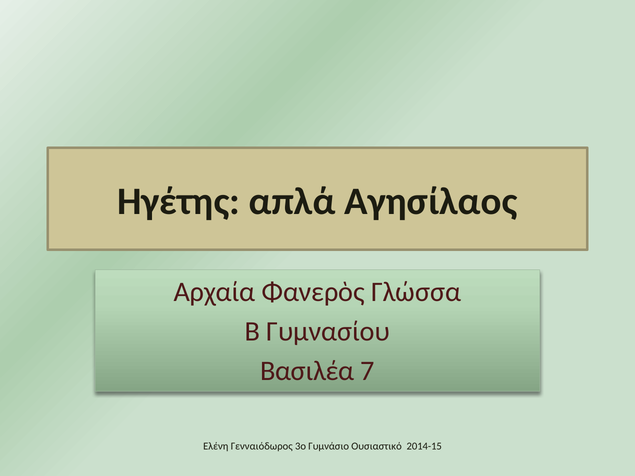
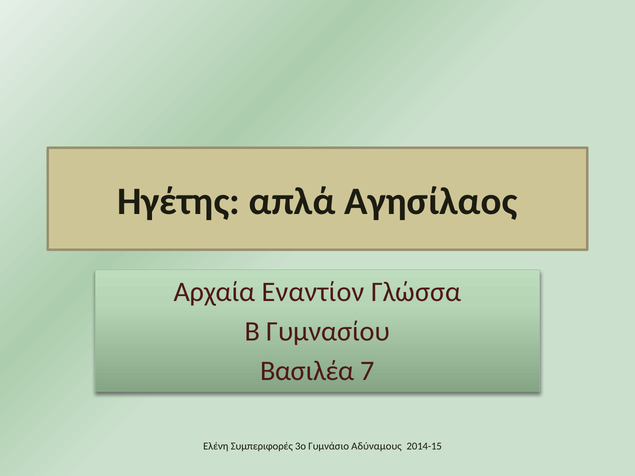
Φανερὸς: Φανερὸς -> Εναντίον
Γενναιόδωρος: Γενναιόδωρος -> Συμπεριφορές
Ουσιαστικό: Ουσιαστικό -> Αδύναμους
